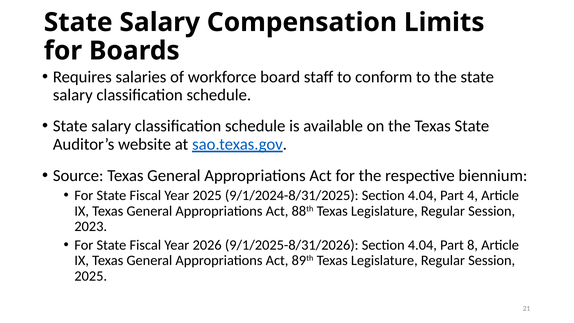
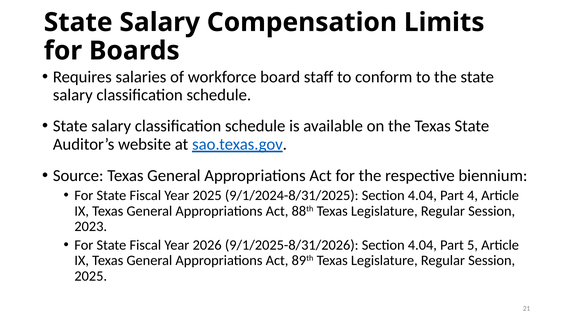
8: 8 -> 5
